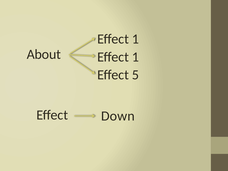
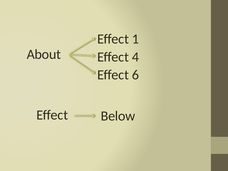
1 at (136, 57): 1 -> 4
5: 5 -> 6
Down: Down -> Below
